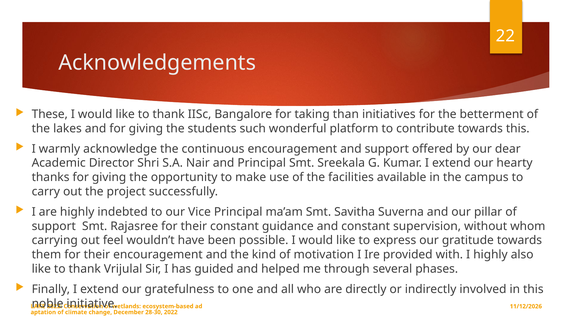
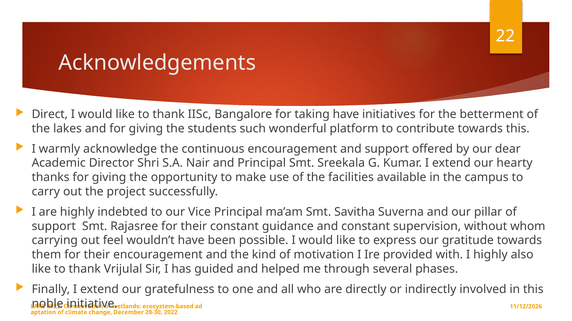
These: These -> Direct
taking than: than -> have
